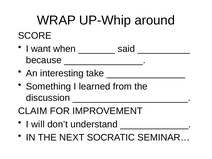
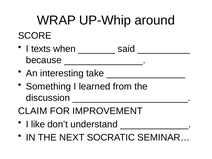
want: want -> texts
will: will -> like
